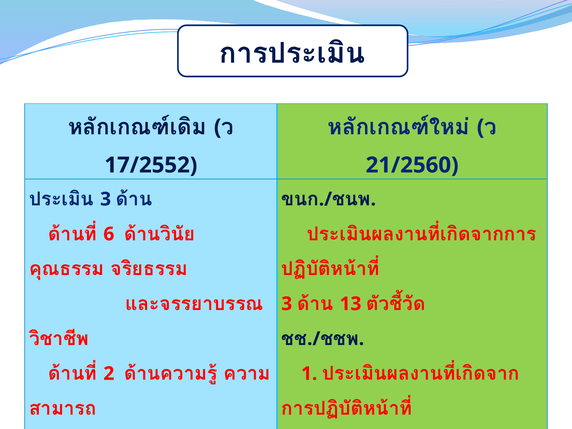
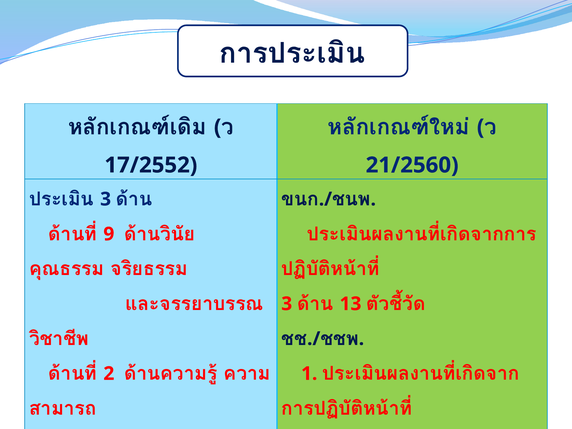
6: 6 -> 9
